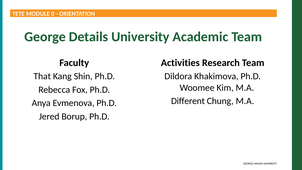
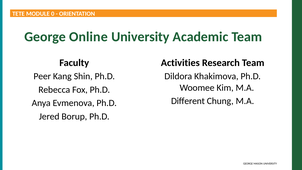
Details: Details -> Online
That: That -> Peer
